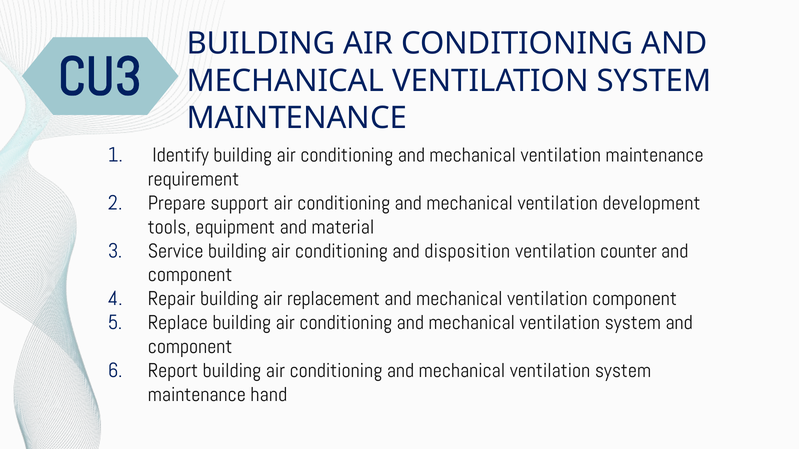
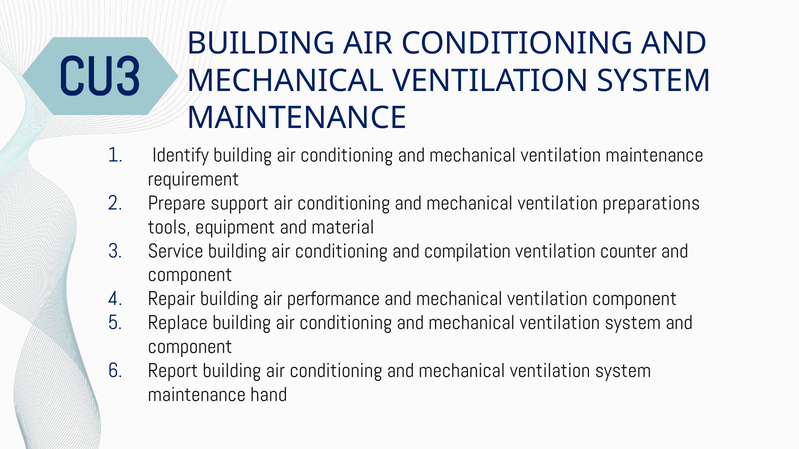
development: development -> preparations
disposition: disposition -> compilation
replacement: replacement -> performance
